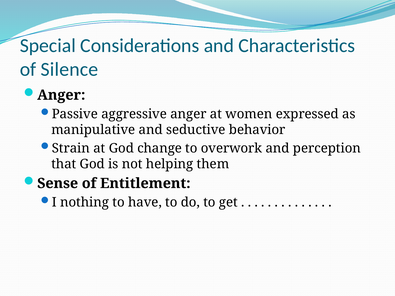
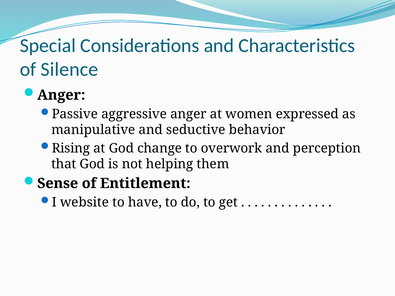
Strain: Strain -> Rising
nothing: nothing -> website
